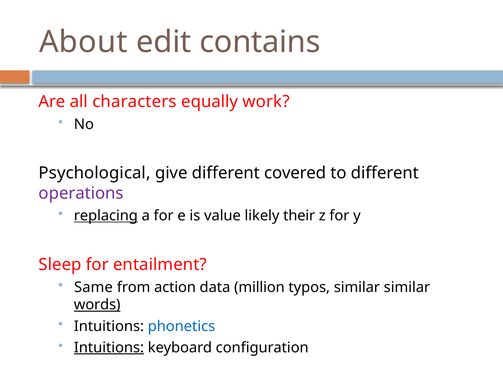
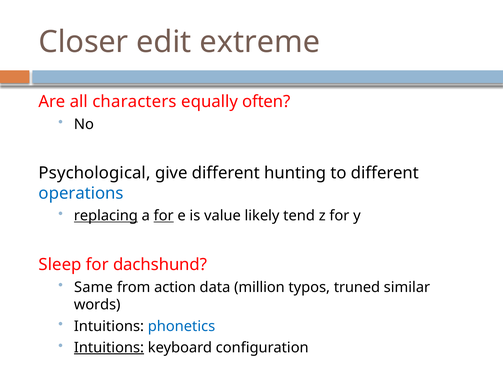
About: About -> Closer
contains: contains -> extreme
work: work -> often
covered: covered -> hunting
operations colour: purple -> blue
for at (164, 216) underline: none -> present
their: their -> tend
entailment: entailment -> dachshund
typos similar: similar -> truned
words underline: present -> none
